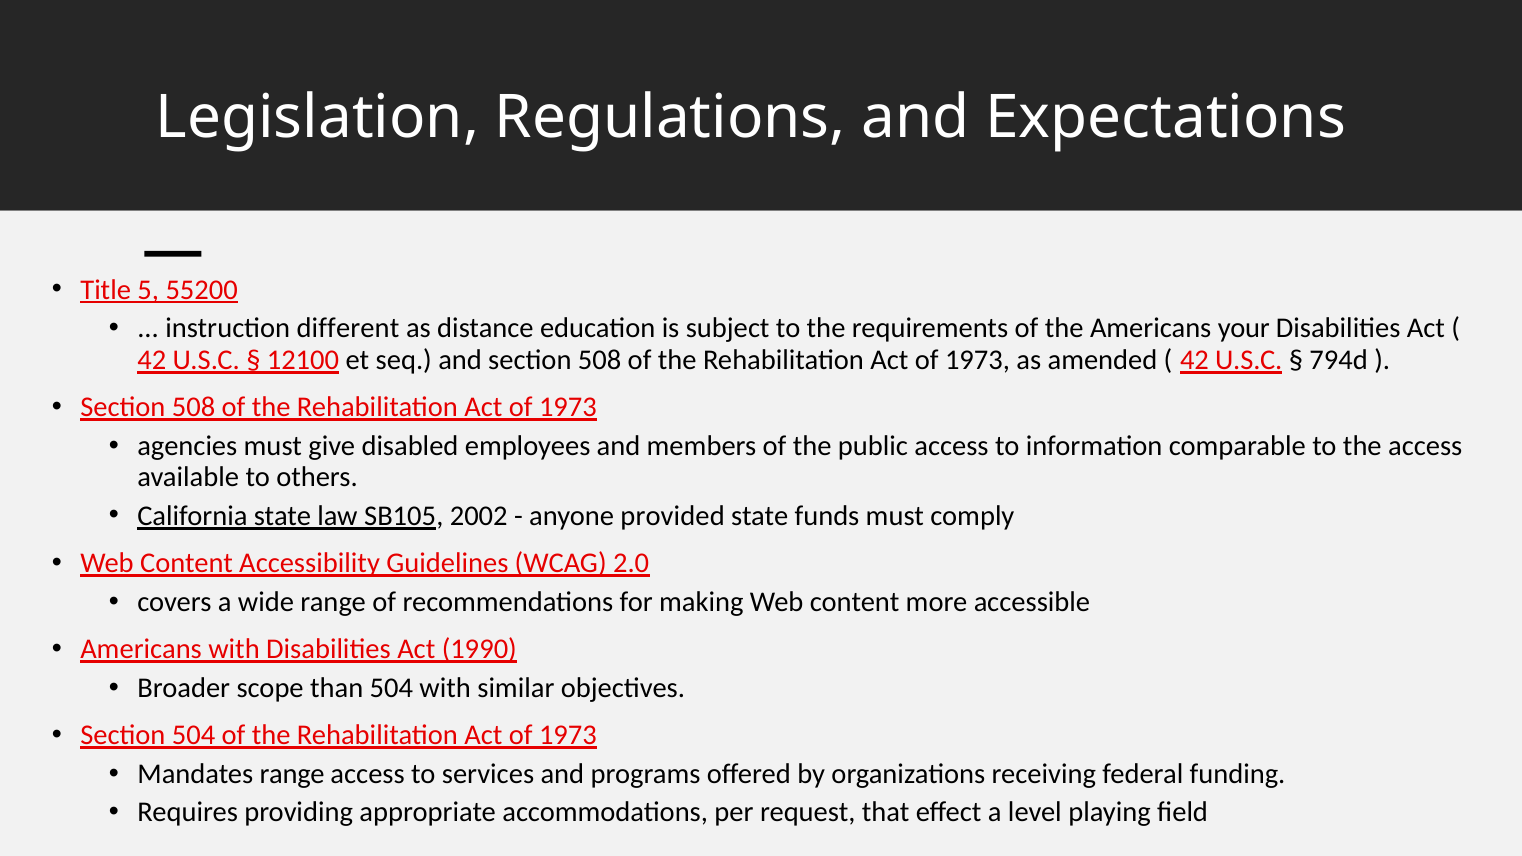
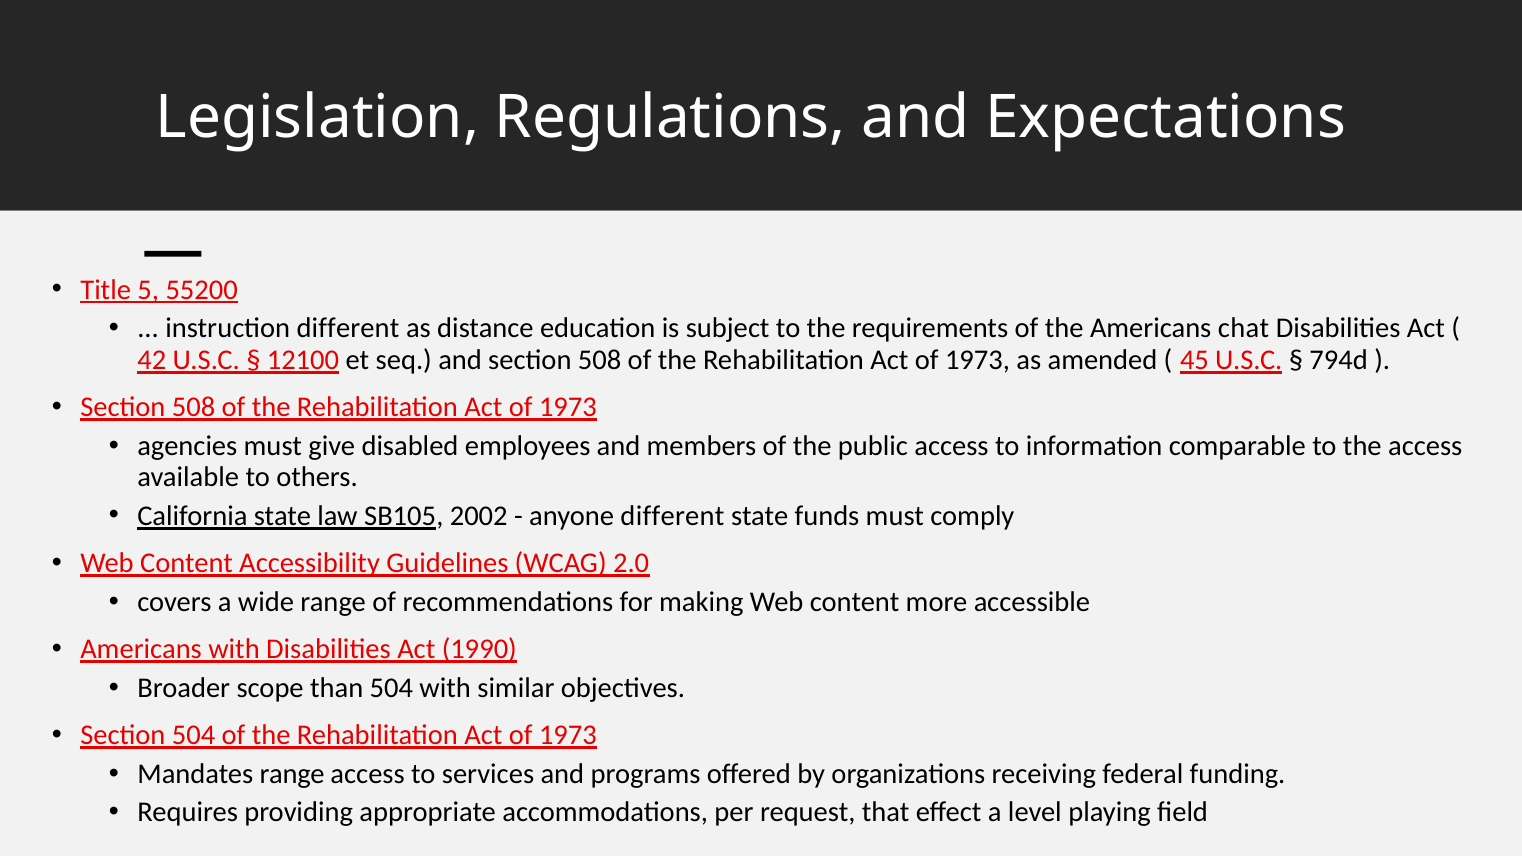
your: your -> chat
42 at (1194, 360): 42 -> 45
anyone provided: provided -> different
